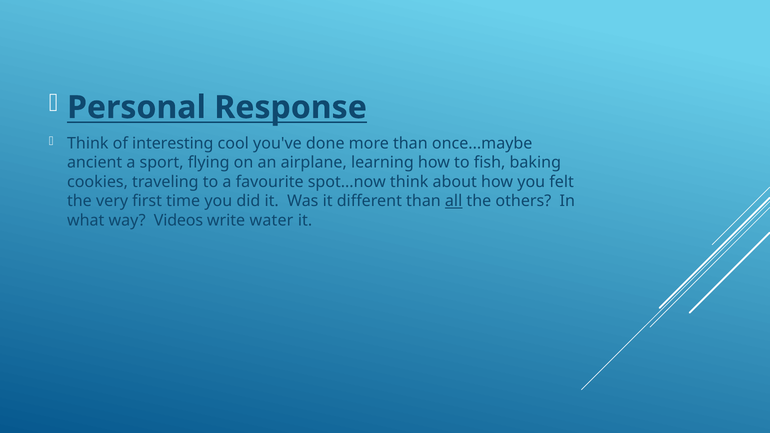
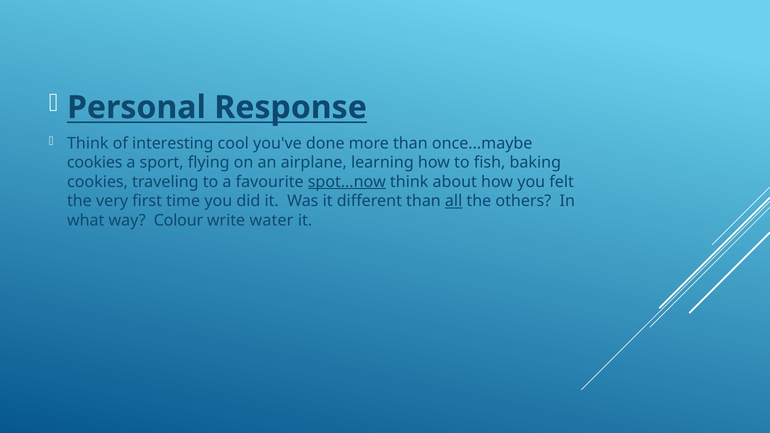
ancient at (95, 163): ancient -> cookies
spot...now underline: none -> present
Videos: Videos -> Colour
